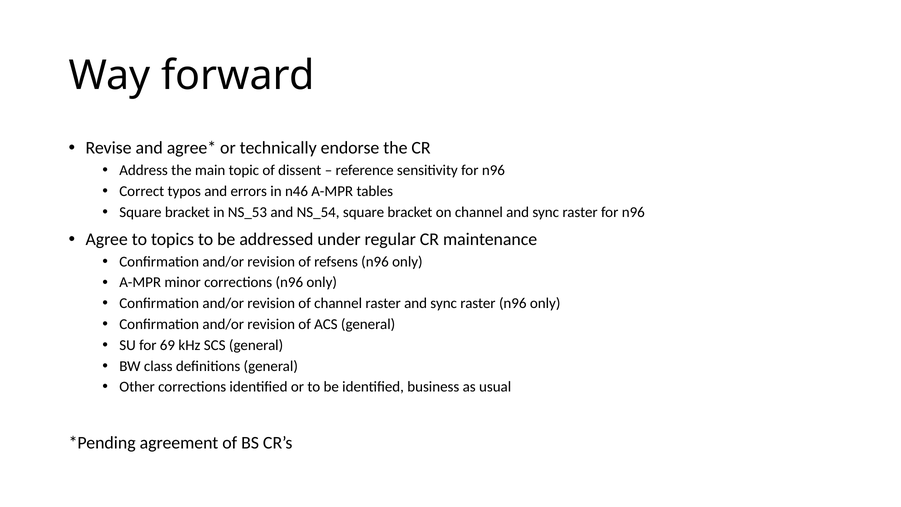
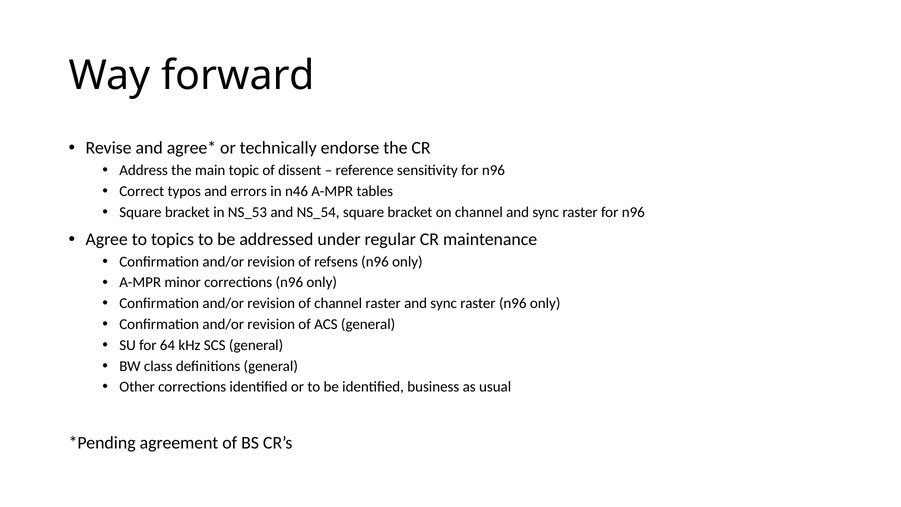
69: 69 -> 64
